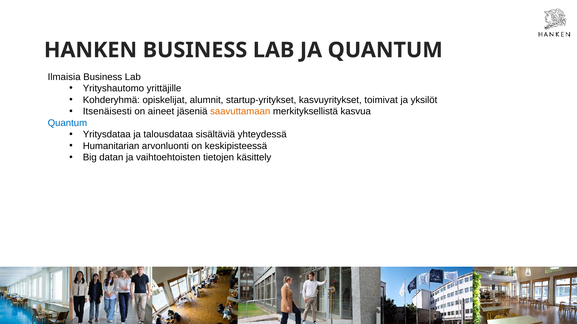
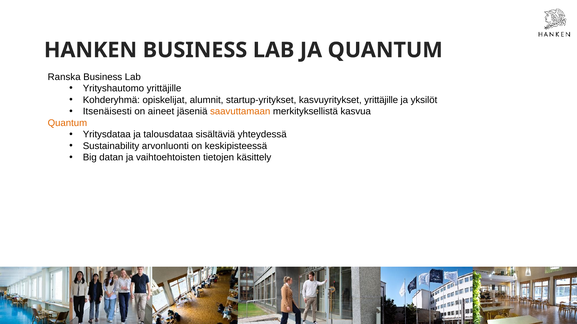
Ilmaisia: Ilmaisia -> Ranska
kasvuyritykset toimivat: toimivat -> yrittäjille
Quantum at (67, 123) colour: blue -> orange
Humanitarian: Humanitarian -> Sustainability
